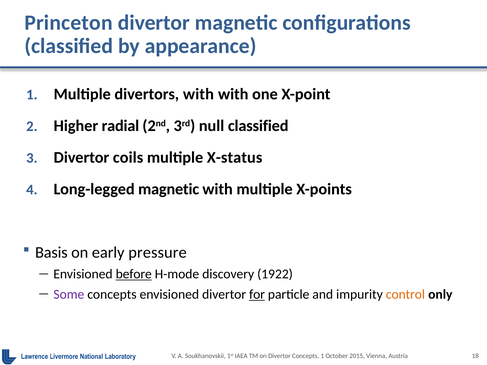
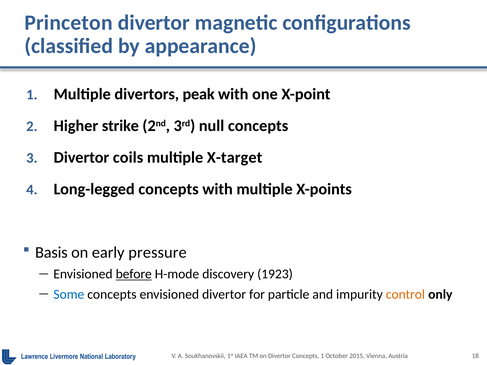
divertors with: with -> peak
radial: radial -> strike
null classified: classified -> concepts
X-status: X-status -> X-target
Long-legged magnetic: magnetic -> concepts
1922: 1922 -> 1923
Some colour: purple -> blue
for underline: present -> none
